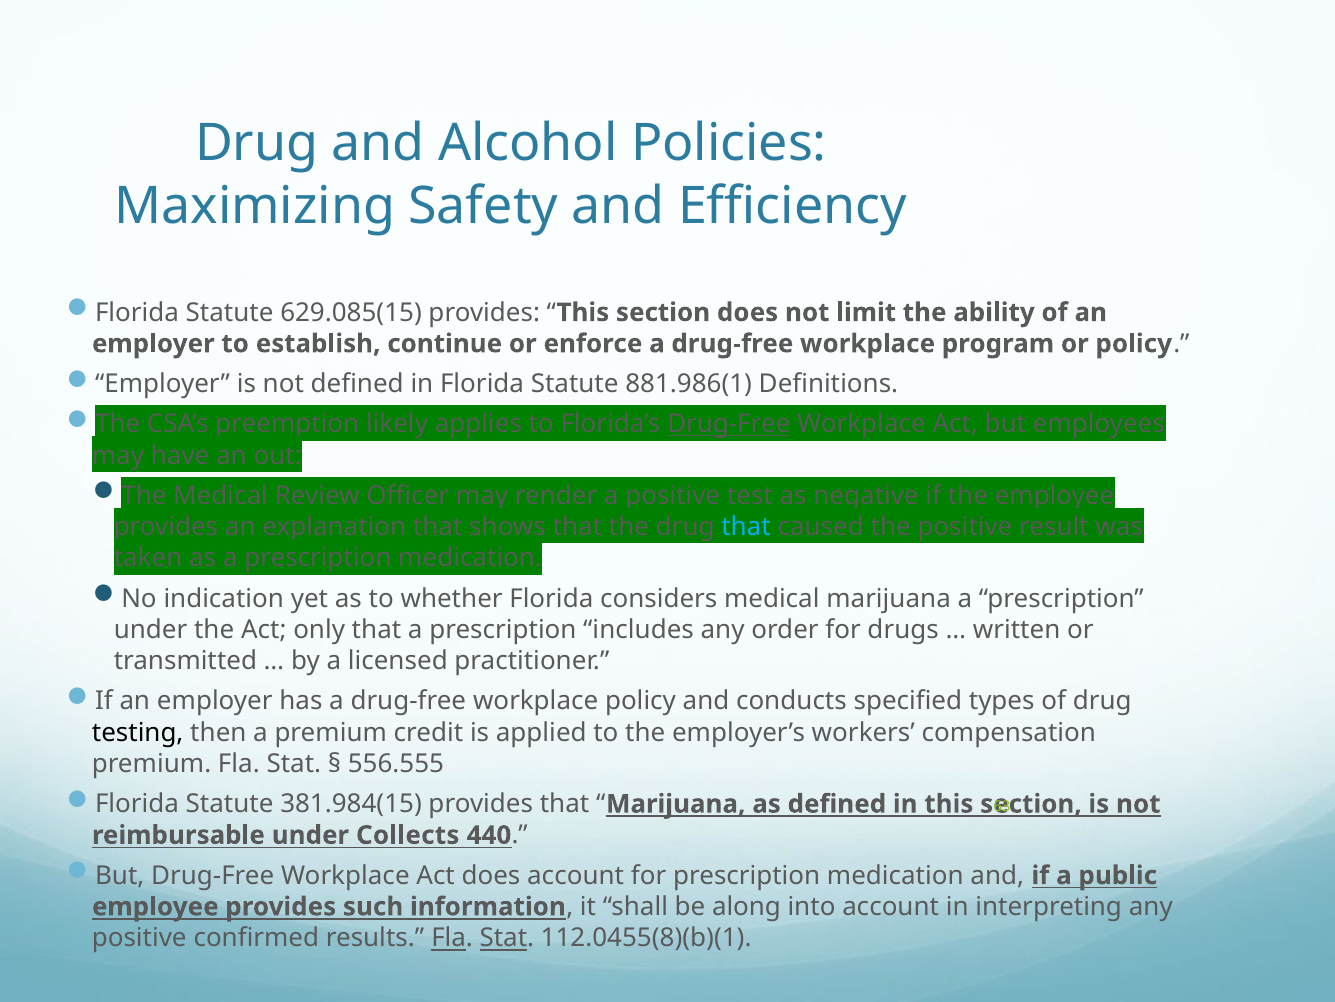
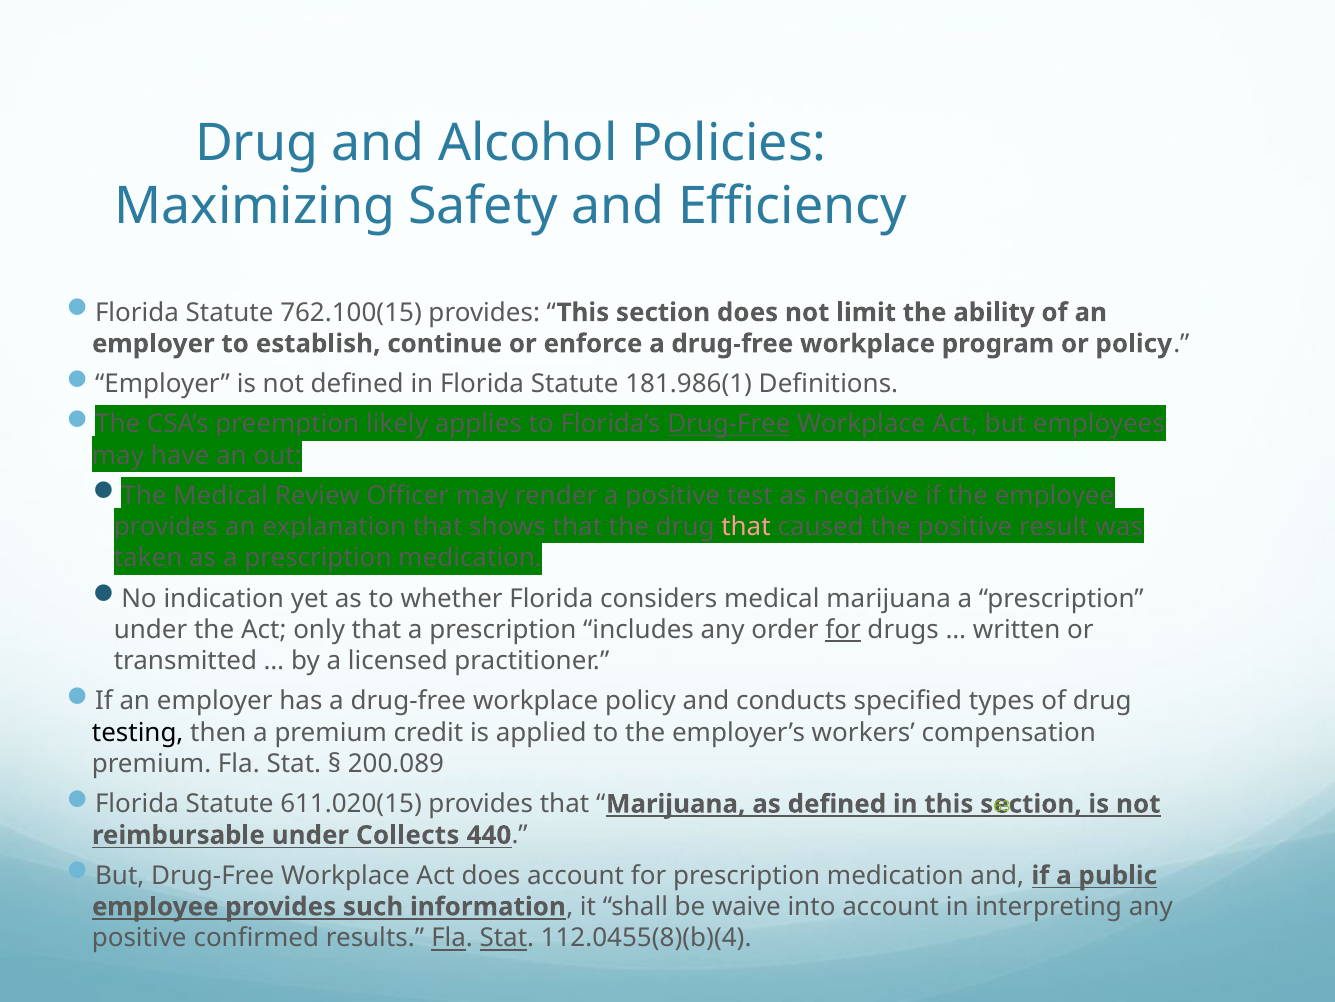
629.085(15: 629.085(15 -> 762.100(15
881.986(1: 881.986(1 -> 181.986(1
that at (746, 527) colour: light blue -> pink
for at (843, 629) underline: none -> present
556.555: 556.555 -> 200.089
381.984(15: 381.984(15 -> 611.020(15
along: along -> waive
112.0455(8)(b)(1: 112.0455(8)(b)(1 -> 112.0455(8)(b)(4
